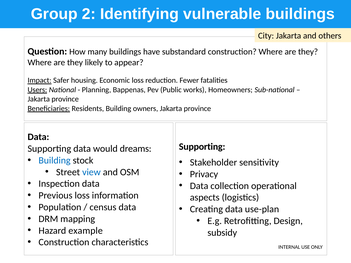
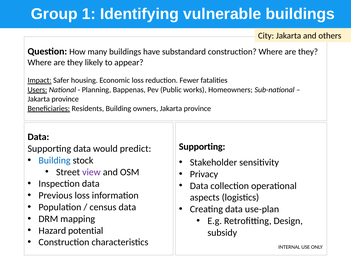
2: 2 -> 1
dreams: dreams -> predict
view colour: blue -> purple
example: example -> potential
